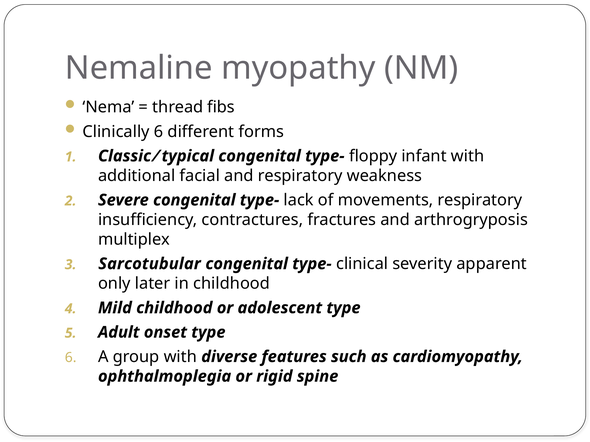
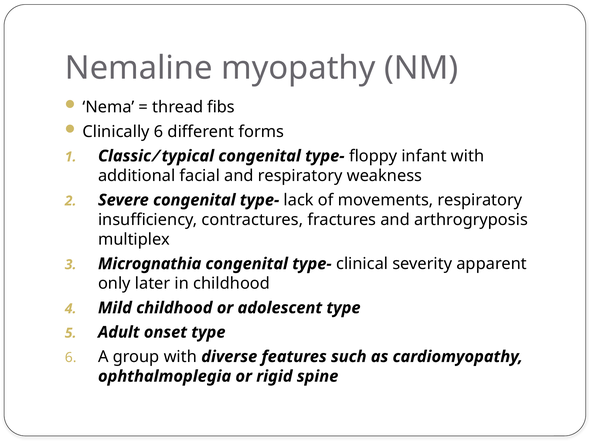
Sarcotubular: Sarcotubular -> Micrognathia
